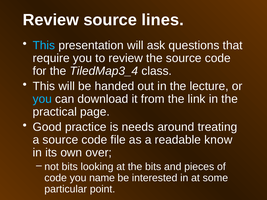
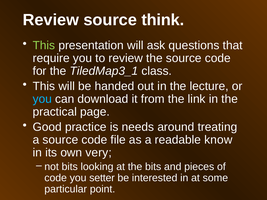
lines: lines -> think
This at (44, 45) colour: light blue -> light green
TiledMap3_4: TiledMap3_4 -> TiledMap3_1
over: over -> very
name: name -> setter
